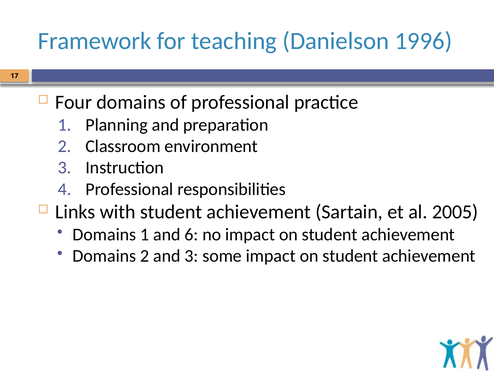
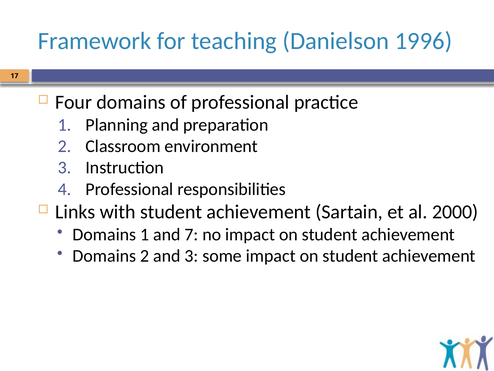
2005: 2005 -> 2000
6: 6 -> 7
